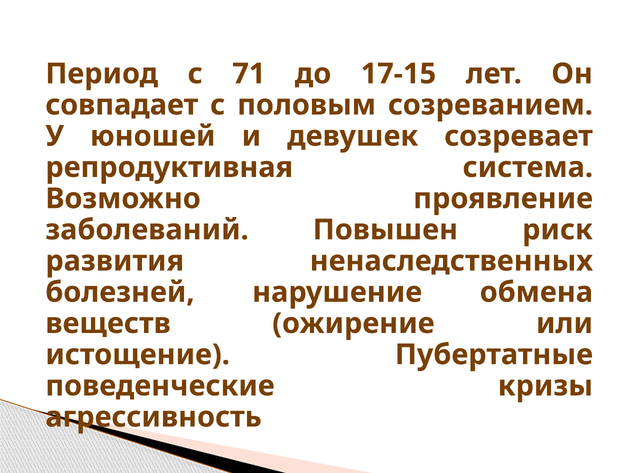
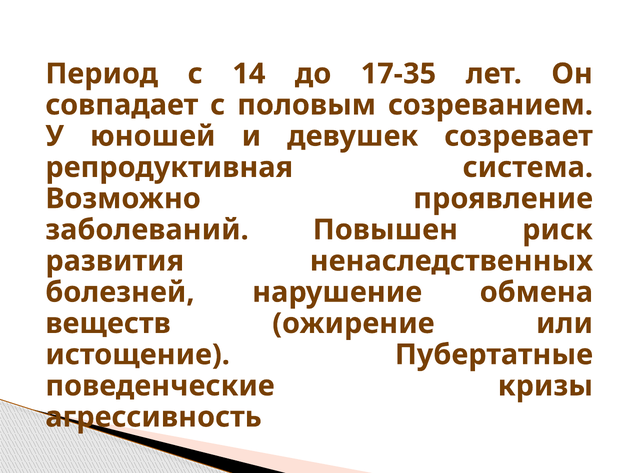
71: 71 -> 14
17-15: 17-15 -> 17-35
